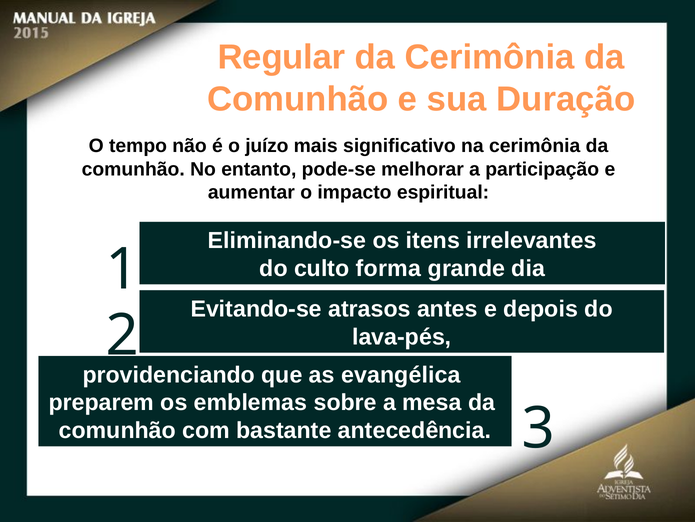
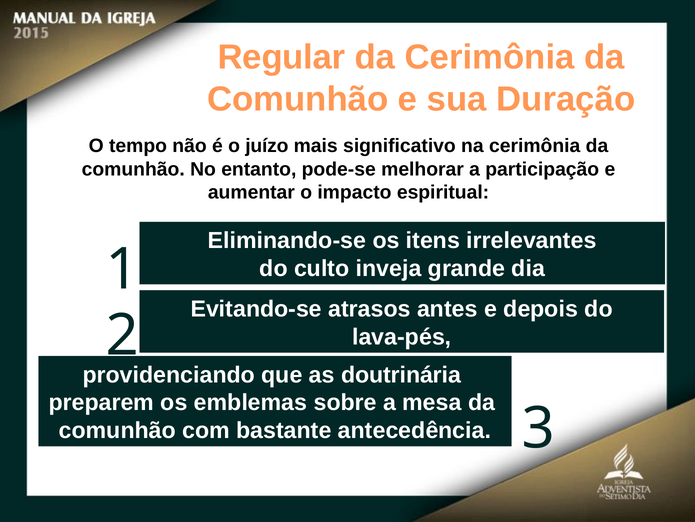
forma: forma -> inveja
evangélica: evangélica -> doutrinária
